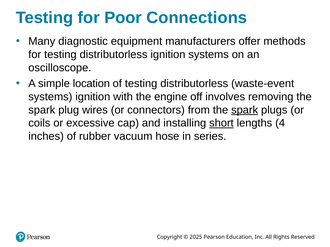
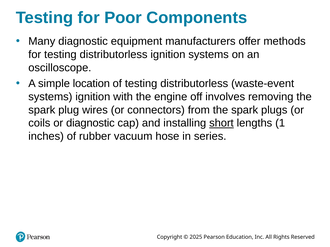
Connections: Connections -> Components
spark at (245, 110) underline: present -> none
or excessive: excessive -> diagnostic
4: 4 -> 1
